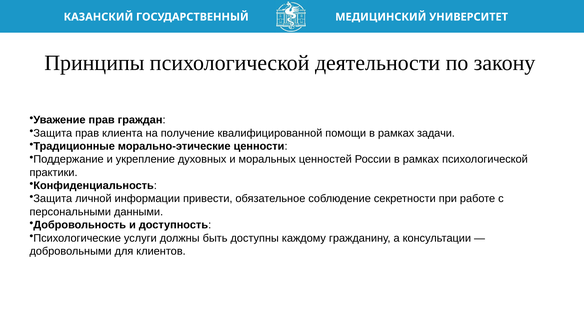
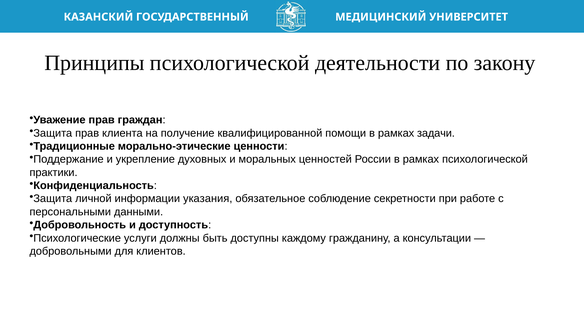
привести: привести -> указания
